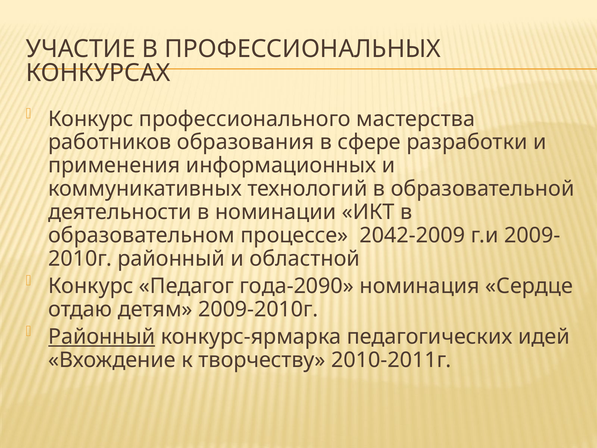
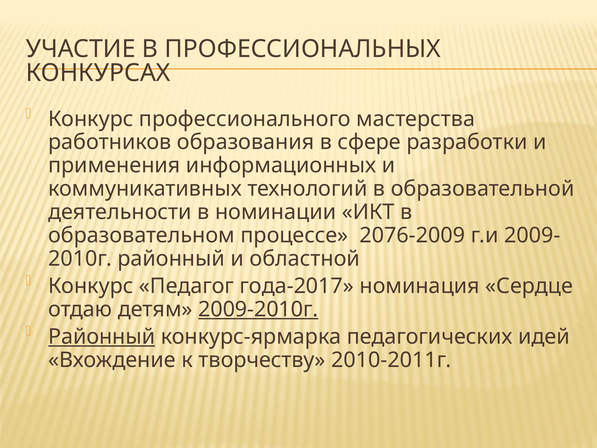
2042-2009: 2042-2009 -> 2076-2009
года-2090: года-2090 -> года-2017
2009-2010г underline: none -> present
